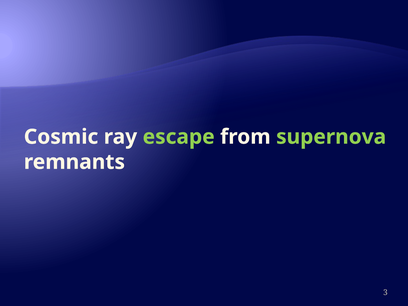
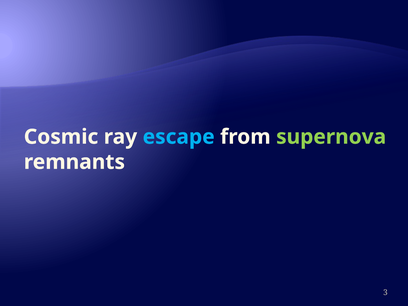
escape colour: light green -> light blue
